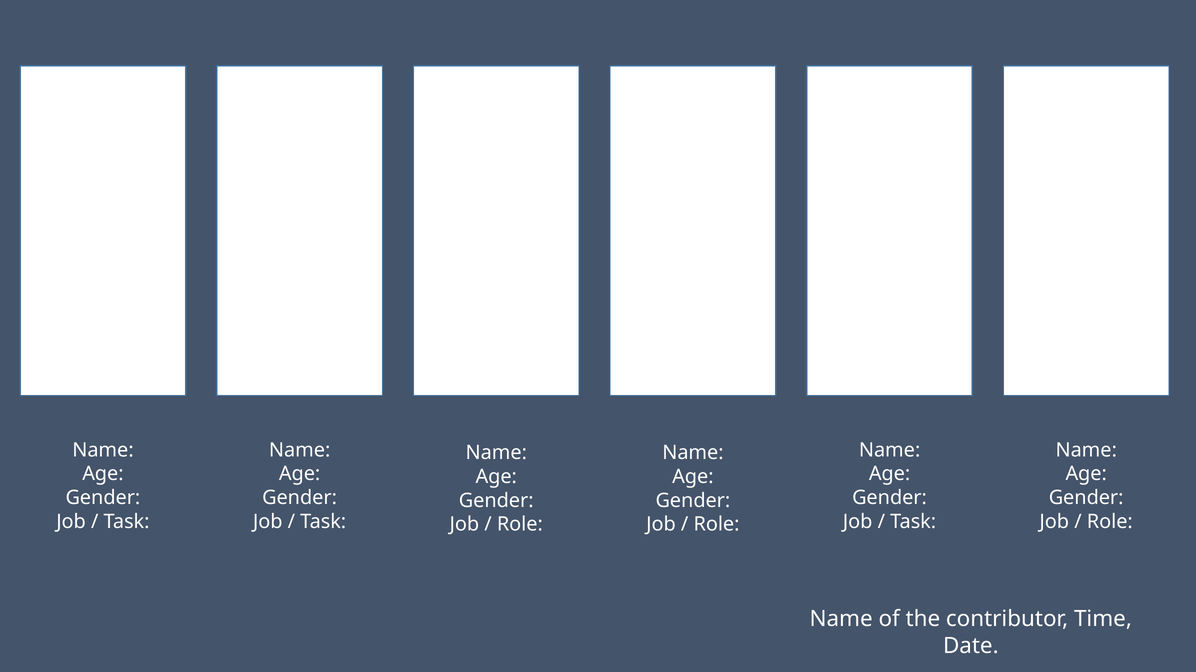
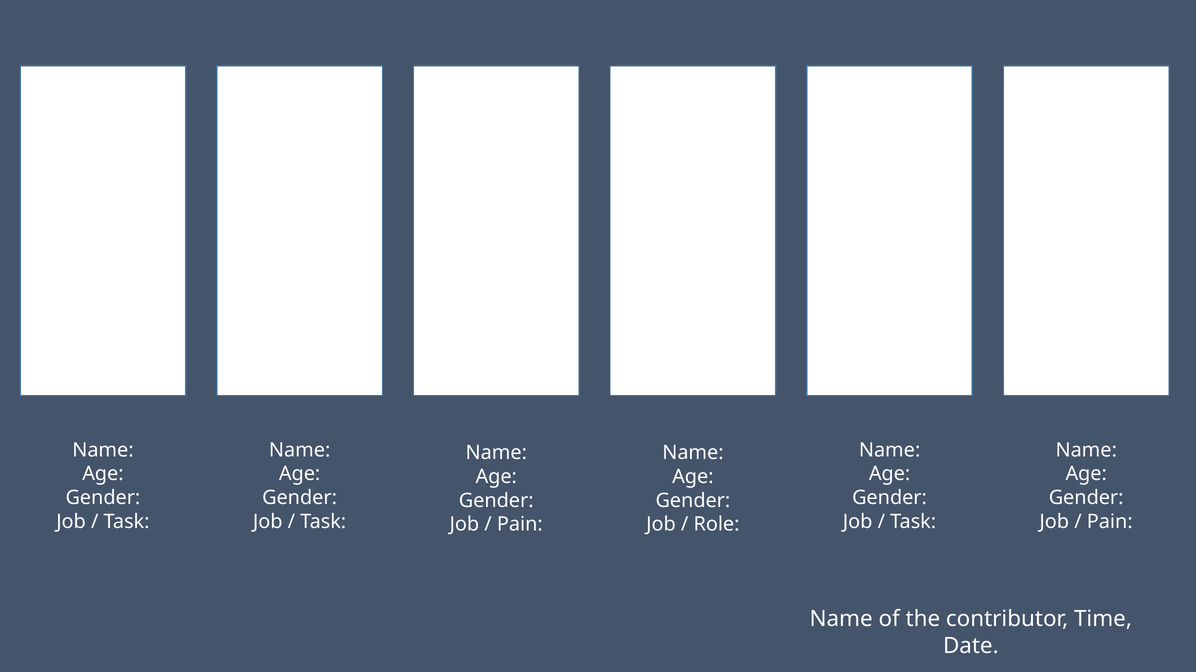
Role at (1110, 522): Role -> Pain
Role at (520, 525): Role -> Pain
